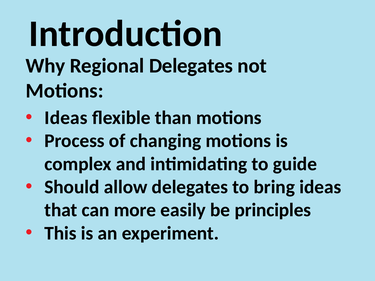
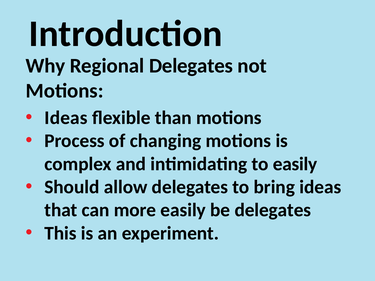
to guide: guide -> easily
be principles: principles -> delegates
